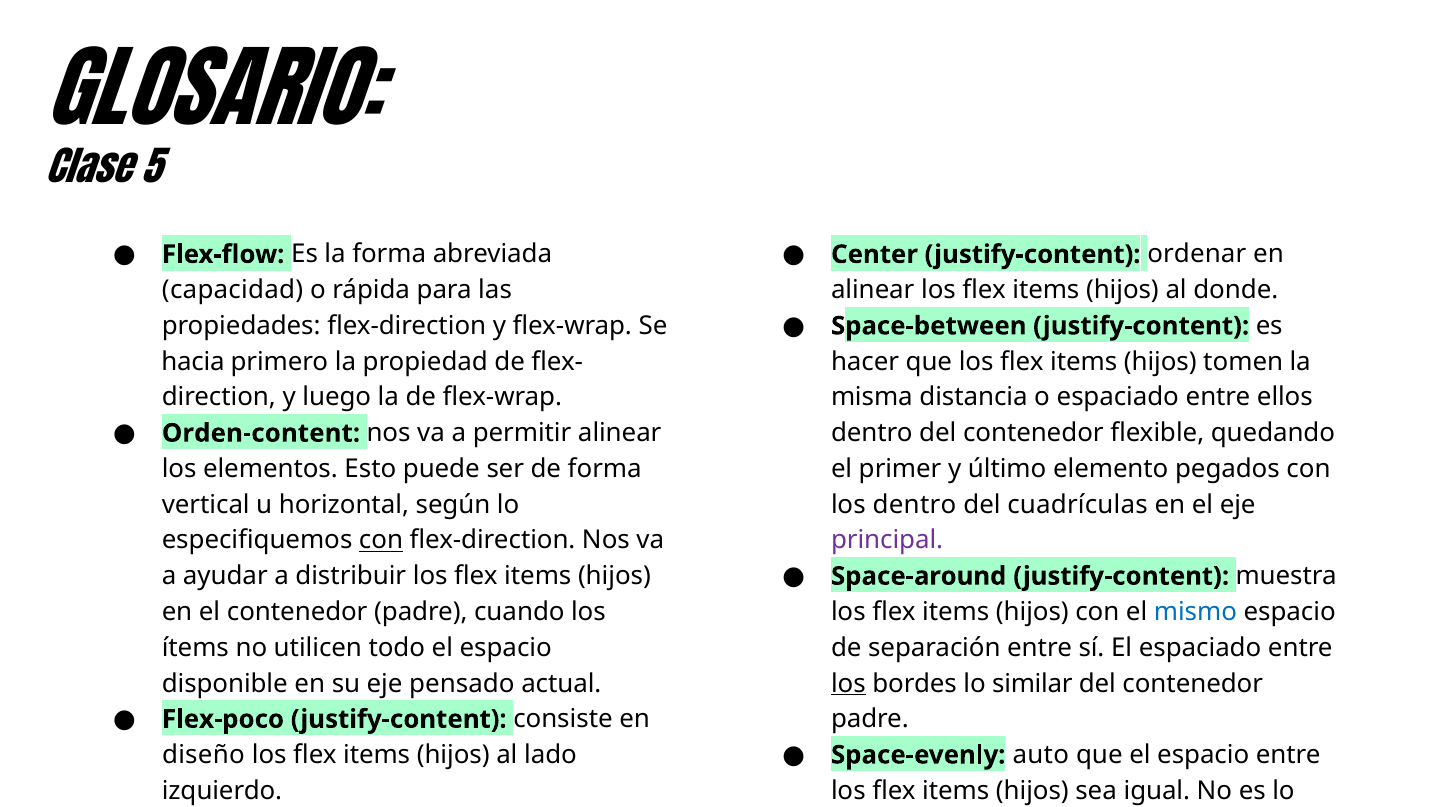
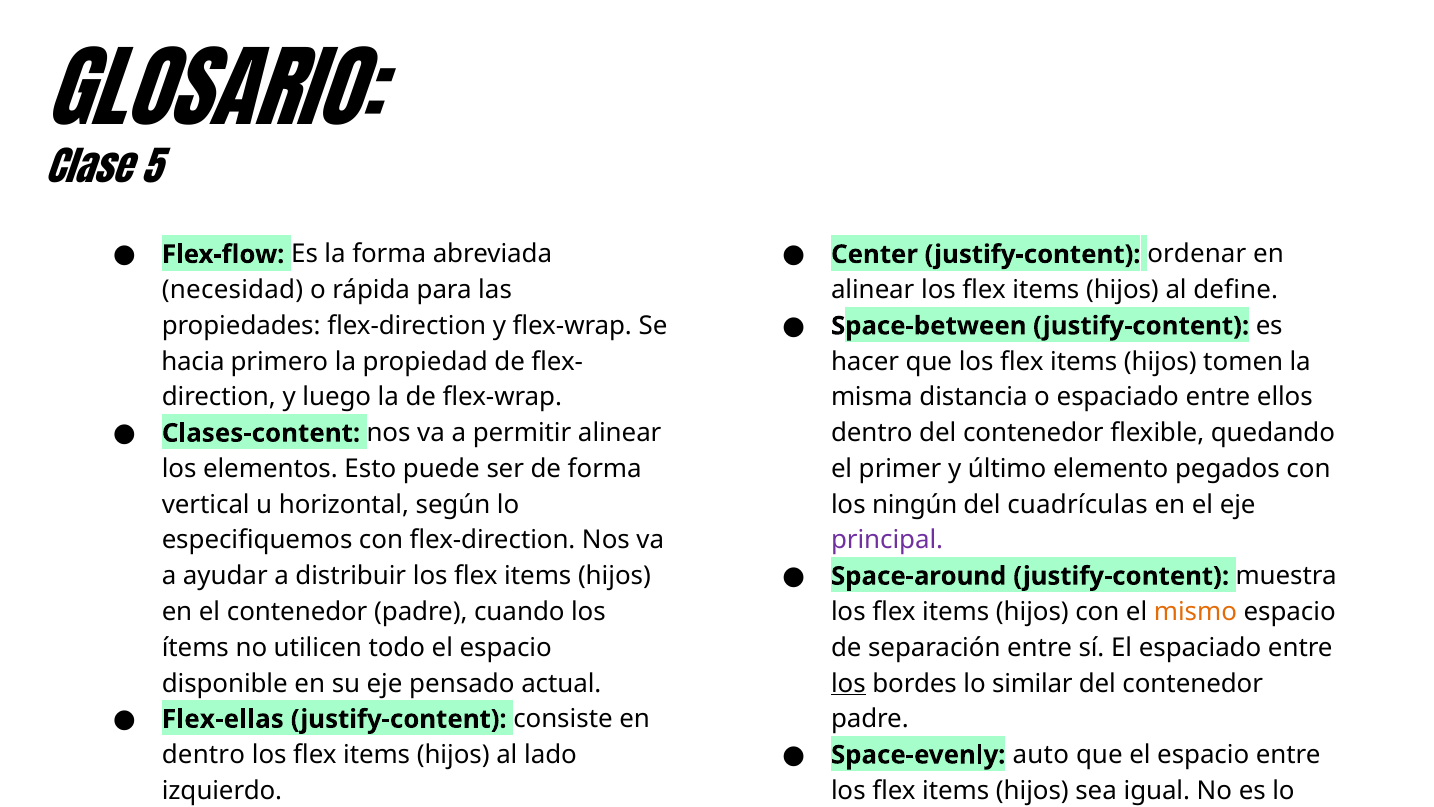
capacidad: capacidad -> necesidad
donde: donde -> define
Orden-content: Orden-content -> Clases-content
los dentro: dentro -> ningún
con at (381, 540) underline: present -> none
mismo at (1195, 612) colour: blue -> orange
Flex-poco: Flex-poco -> Flex-ellas
diseño at (203, 755): diseño -> dentro
